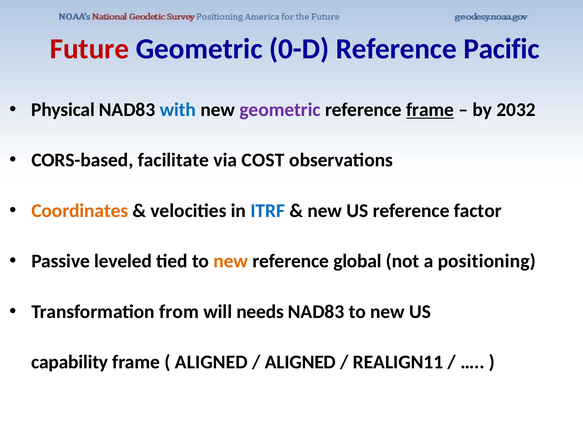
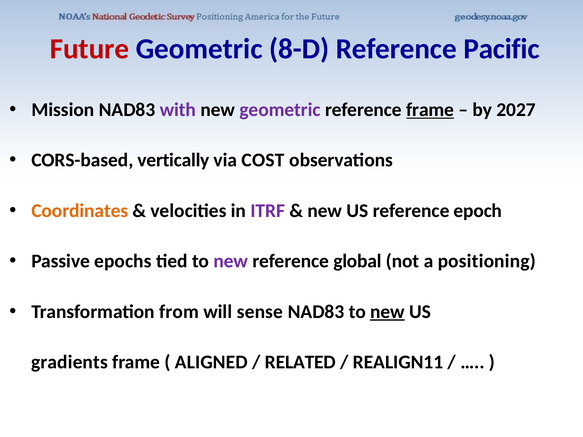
0-D: 0-D -> 8-D
Physical: Physical -> Mission
with colour: blue -> purple
2032: 2032 -> 2027
facilitate: facilitate -> vertically
ITRF colour: blue -> purple
factor: factor -> epoch
leveled: leveled -> epochs
new at (231, 261) colour: orange -> purple
needs: needs -> sense
new at (387, 312) underline: none -> present
capability: capability -> gradients
ALIGNED at (300, 362): ALIGNED -> RELATED
